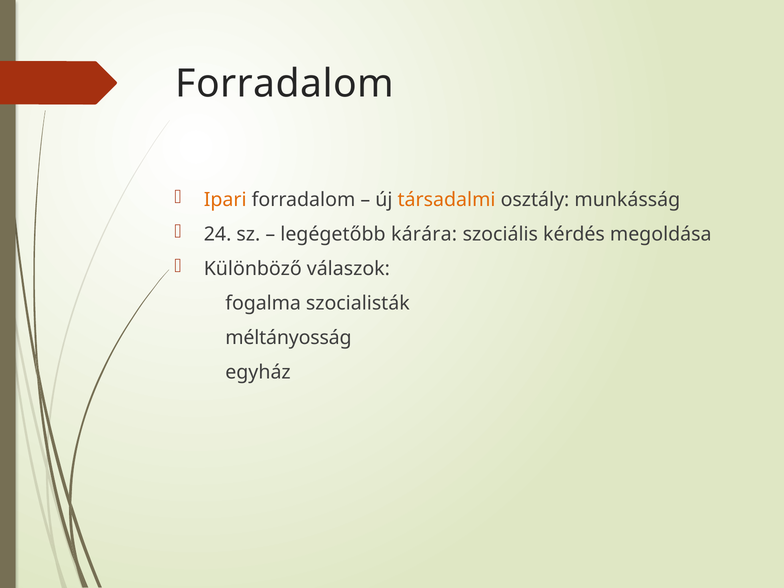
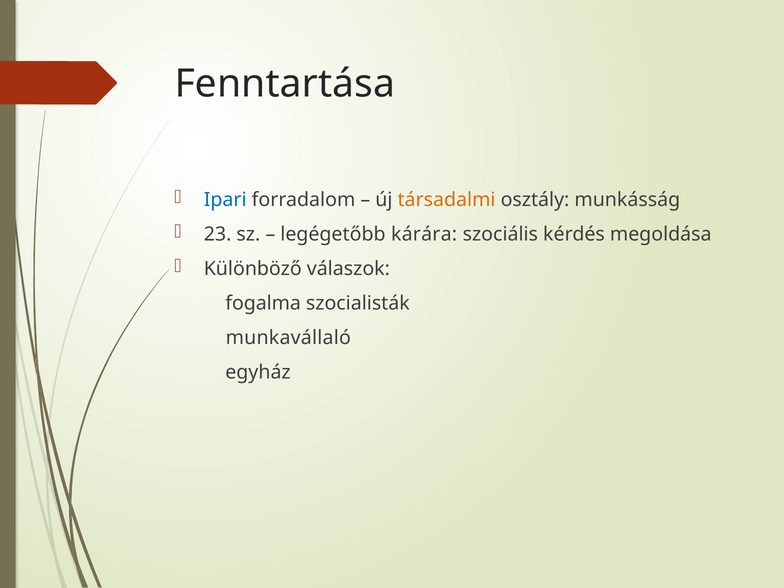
Forradalom at (285, 84): Forradalom -> Fenntartása
Ipari colour: orange -> blue
24: 24 -> 23
méltányosság: méltányosság -> munkavállaló
